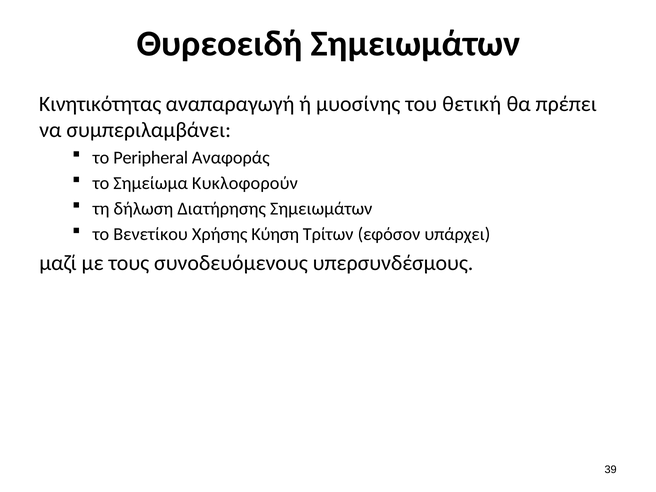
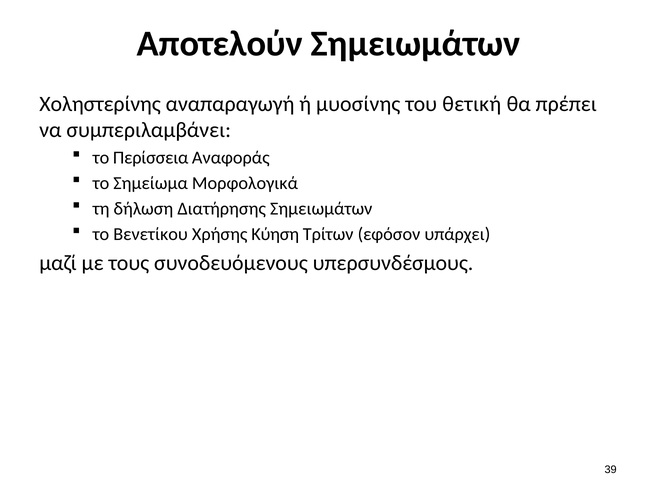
Θυρεοειδή: Θυρεοειδή -> Αποτελούν
Κινητικότητας: Κινητικότητας -> Χοληστερίνης
Peripheral: Peripheral -> Περίσσεια
Κυκλοφορούν: Κυκλοφορούν -> Μορφολογικά
